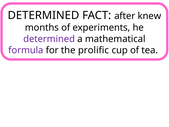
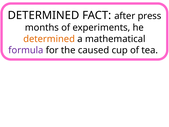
knew: knew -> press
determined at (49, 39) colour: purple -> orange
prolific: prolific -> caused
